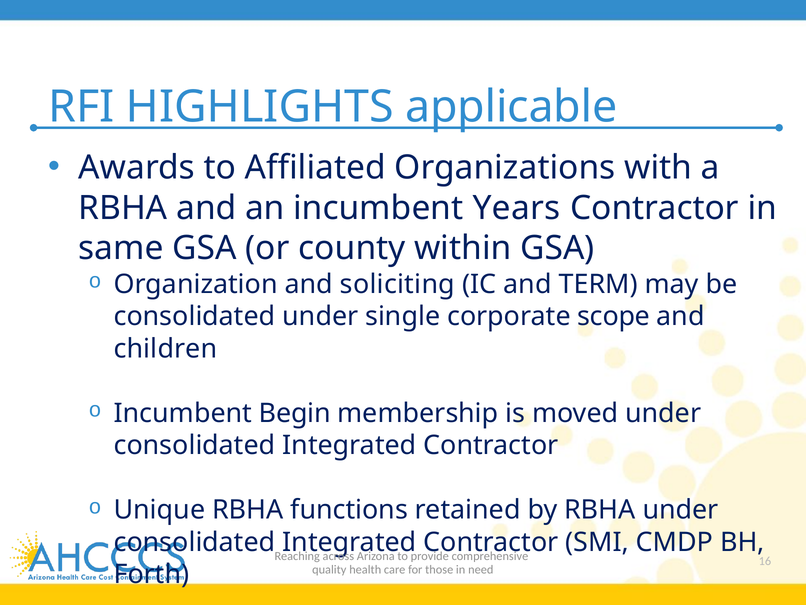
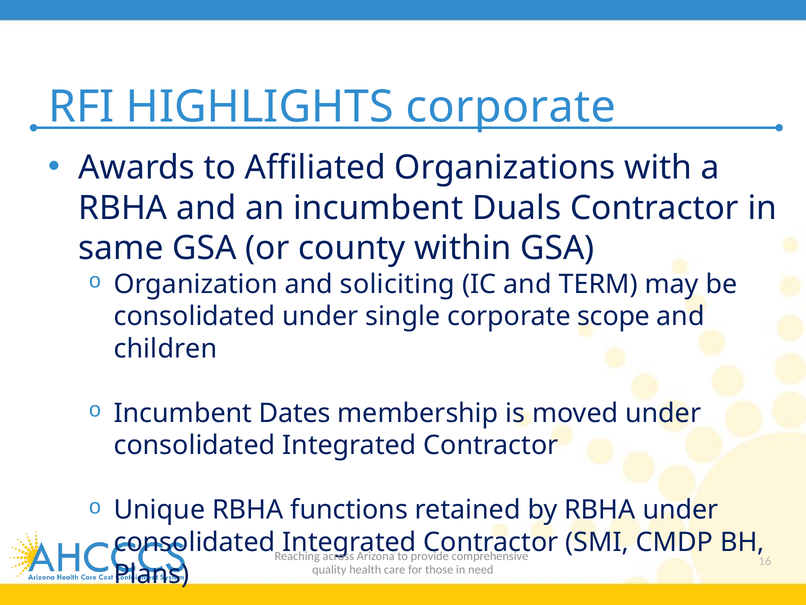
HIGHLIGHTS applicable: applicable -> corporate
Years: Years -> Duals
Begin: Begin -> Dates
Forth: Forth -> Plans
